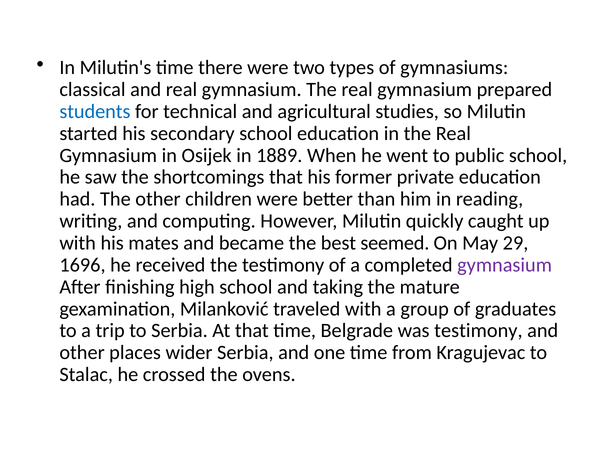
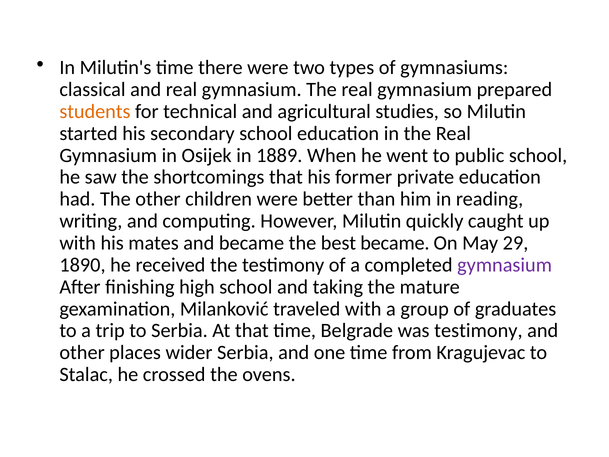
students colour: blue -> orange
best seemed: seemed -> became
1696: 1696 -> 1890
